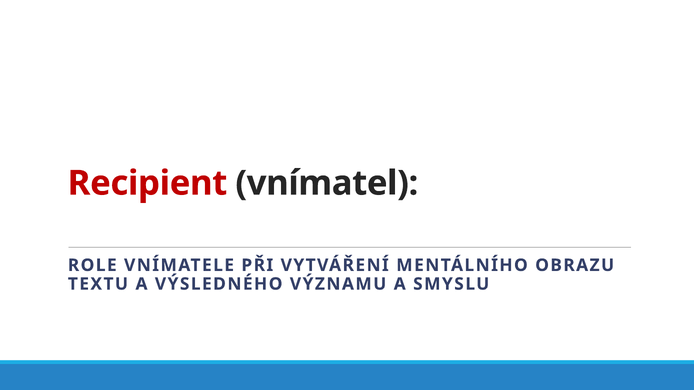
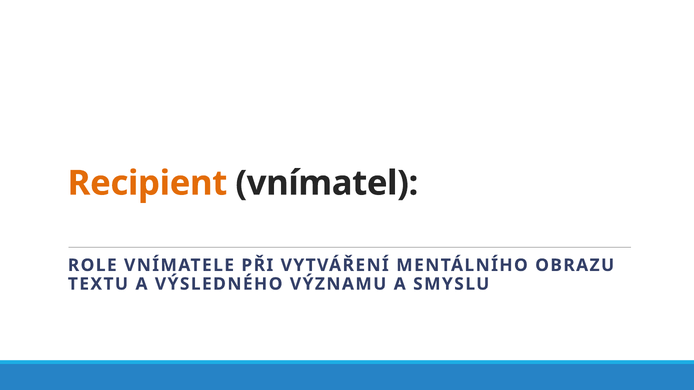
Recipient colour: red -> orange
